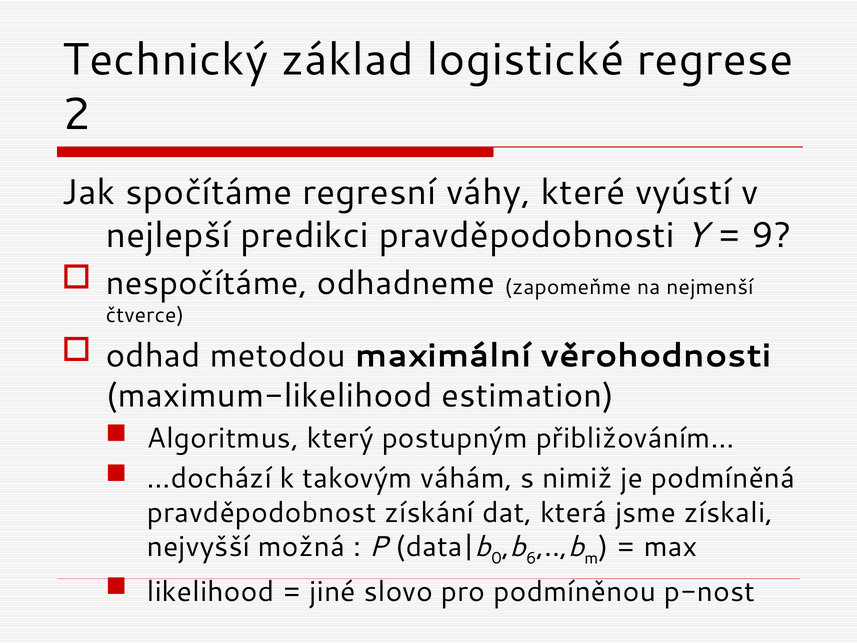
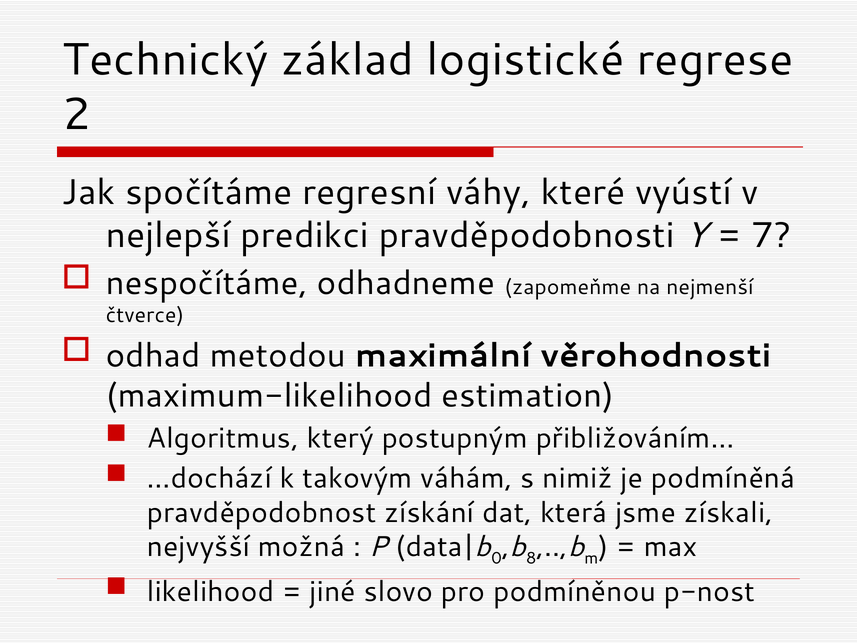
9: 9 -> 7
6: 6 -> 8
